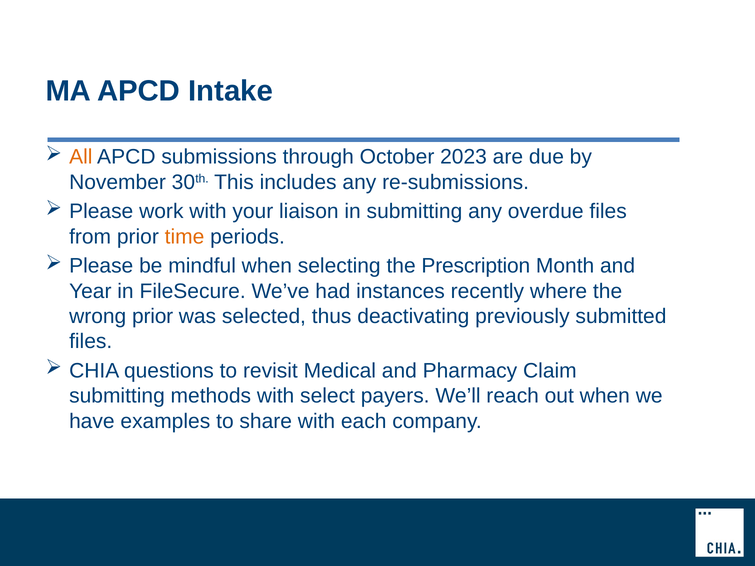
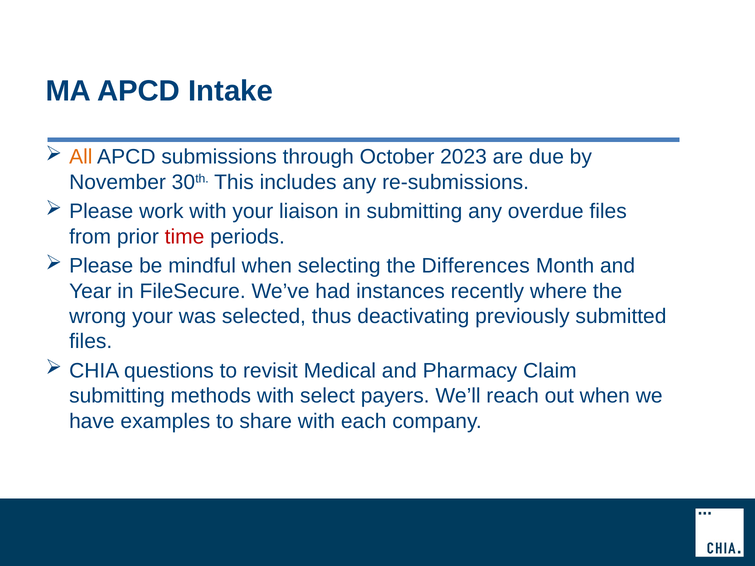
time colour: orange -> red
Prescription: Prescription -> Differences
wrong prior: prior -> your
